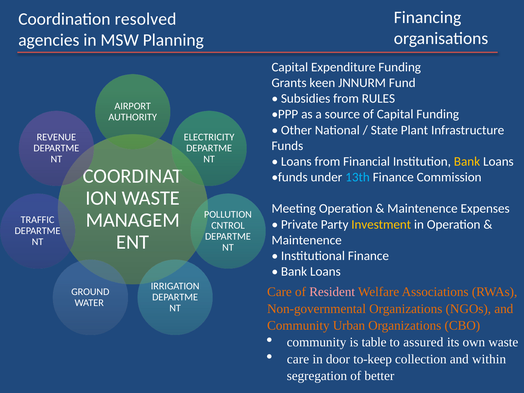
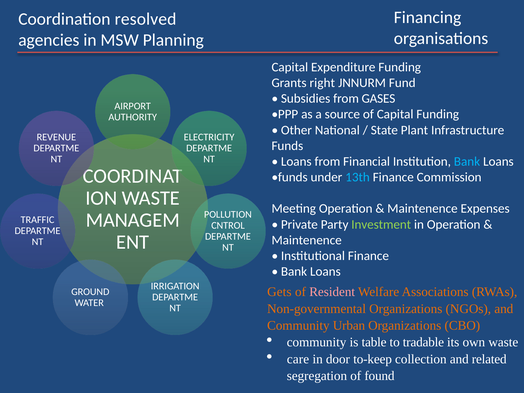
keen: keen -> right
RULES: RULES -> GASES
Bank at (467, 162) colour: yellow -> light blue
Investment colour: yellow -> light green
Care at (279, 292): Care -> Gets
assured: assured -> tradable
within: within -> related
better: better -> found
